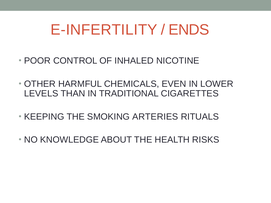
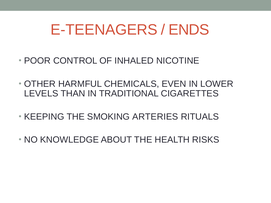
E-INFERTILITY: E-INFERTILITY -> E-TEENAGERS
